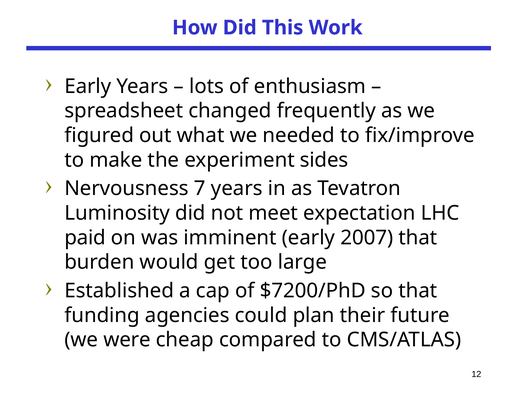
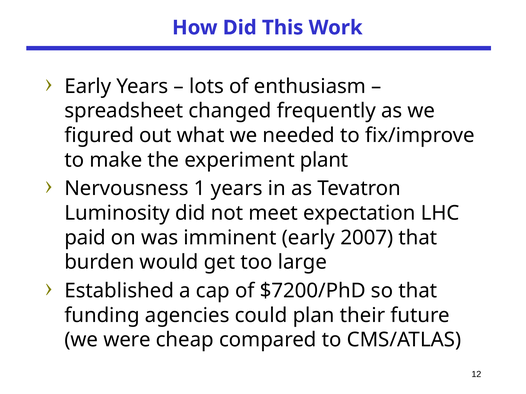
sides: sides -> plant
7: 7 -> 1
